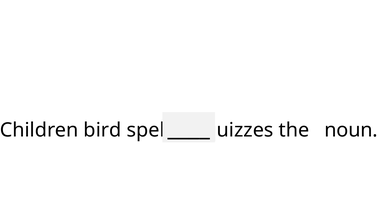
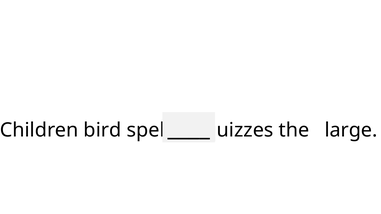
noun: noun -> large
